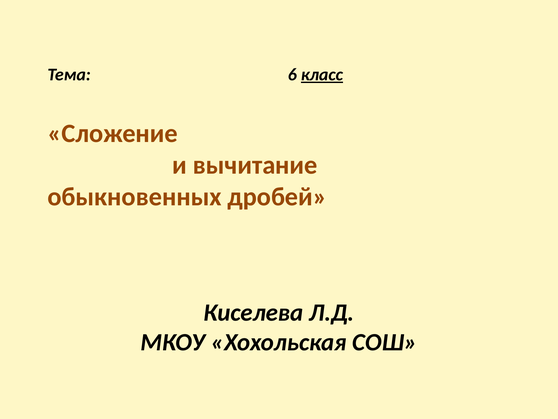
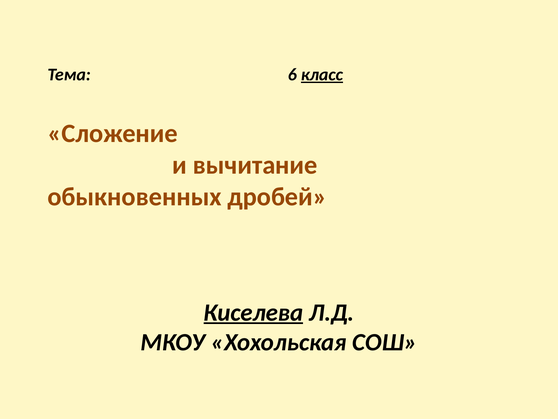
Киселева underline: none -> present
